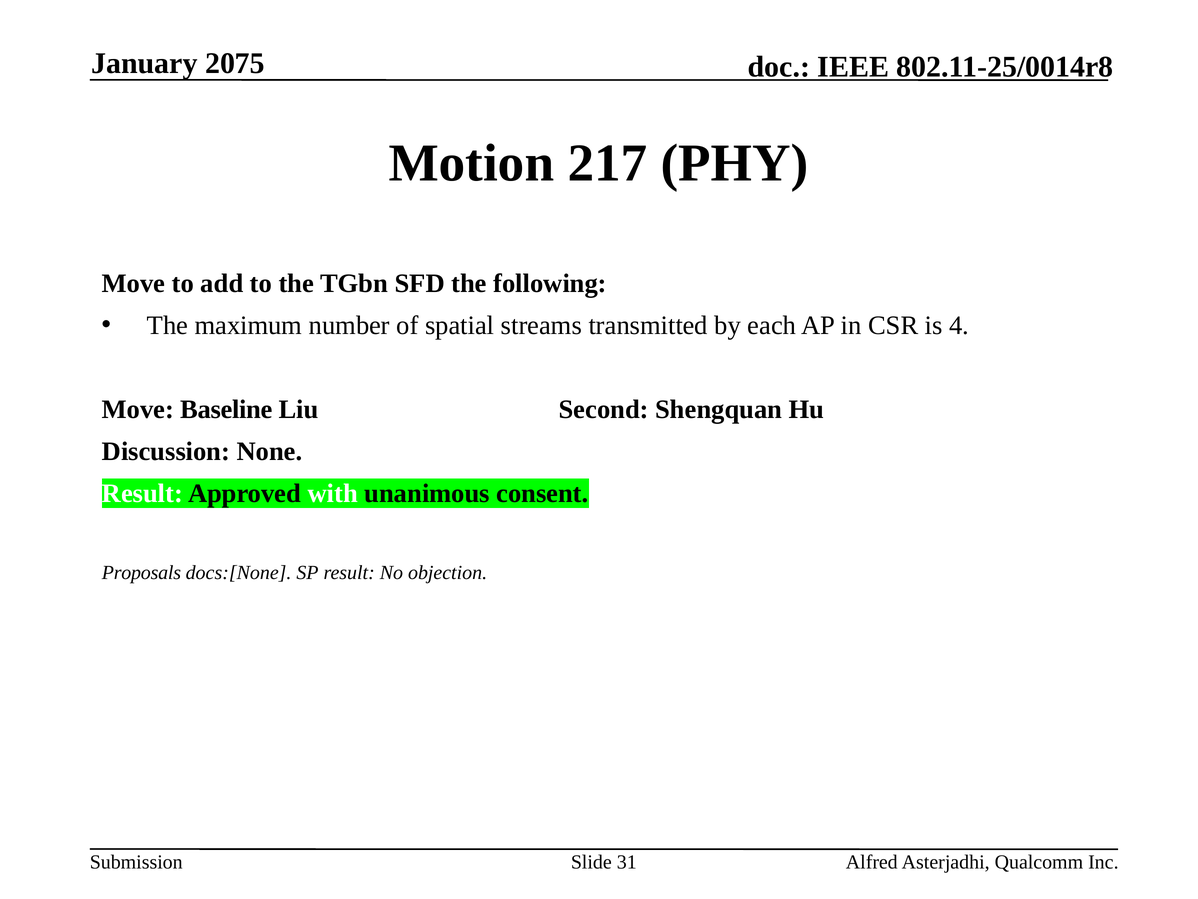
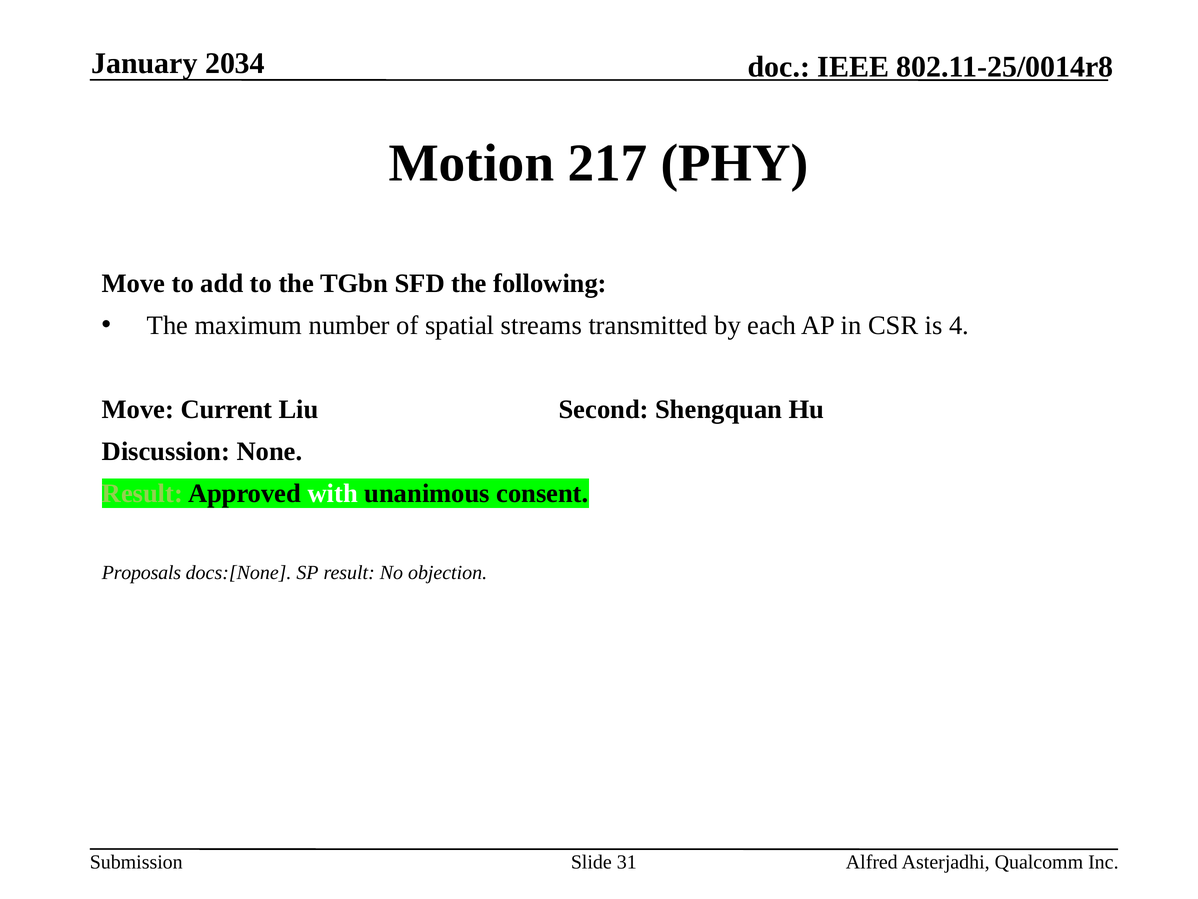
2075: 2075 -> 2034
Baseline: Baseline -> Current
Result at (142, 493) colour: white -> light green
